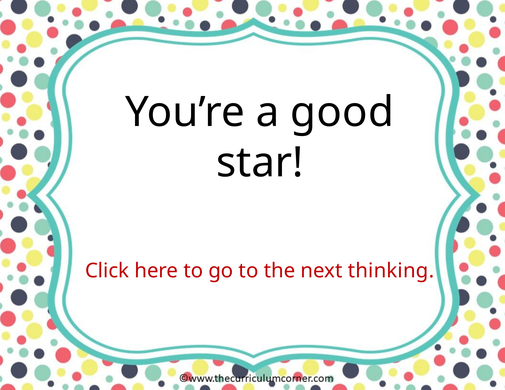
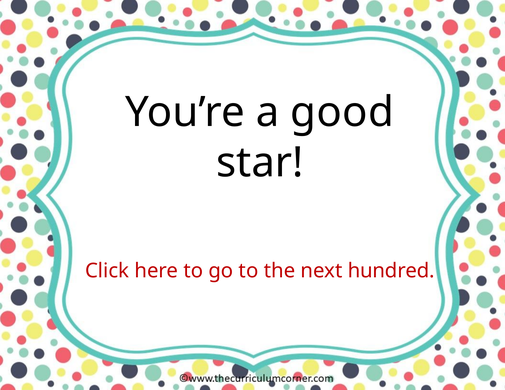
thinking: thinking -> hundred
